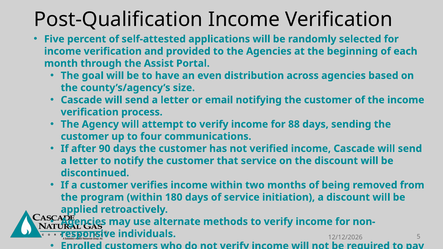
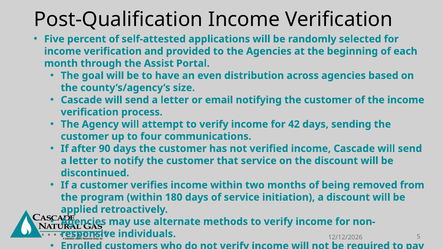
88: 88 -> 42
